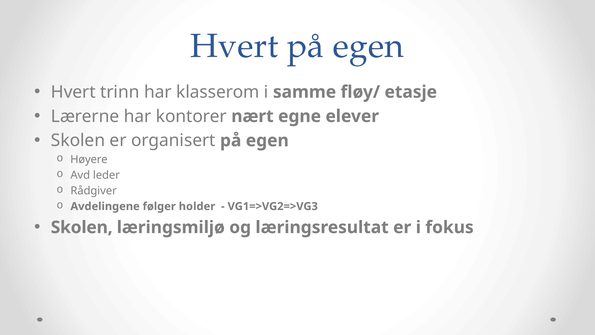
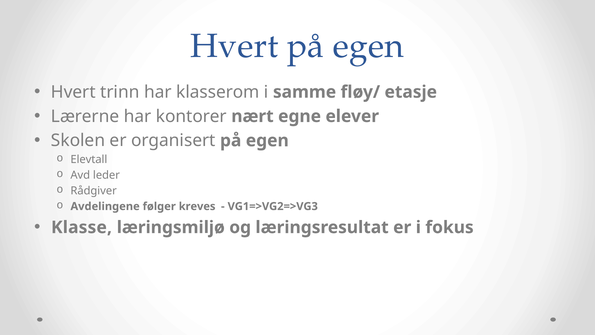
Høyere: Høyere -> Elevtall
holder: holder -> kreves
Skolen at (82, 227): Skolen -> Klasse
